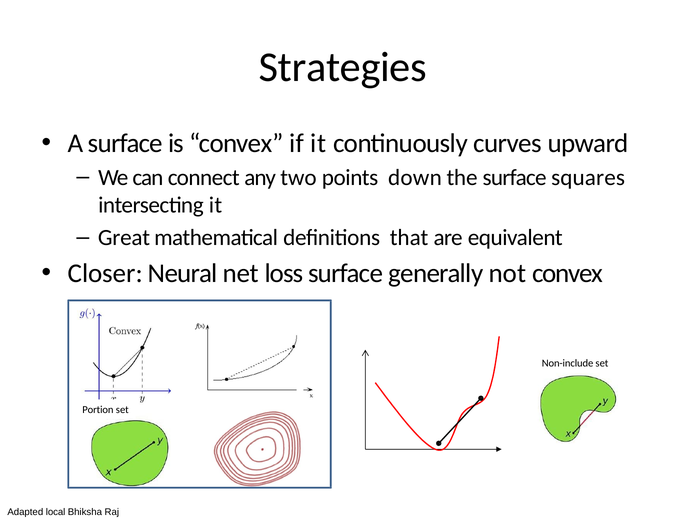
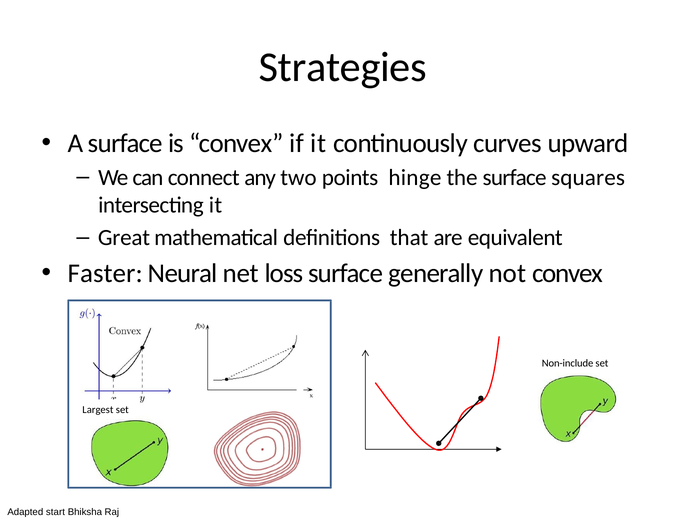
down: down -> hinge
Closer: Closer -> Faster
Portion: Portion -> Largest
local: local -> start
